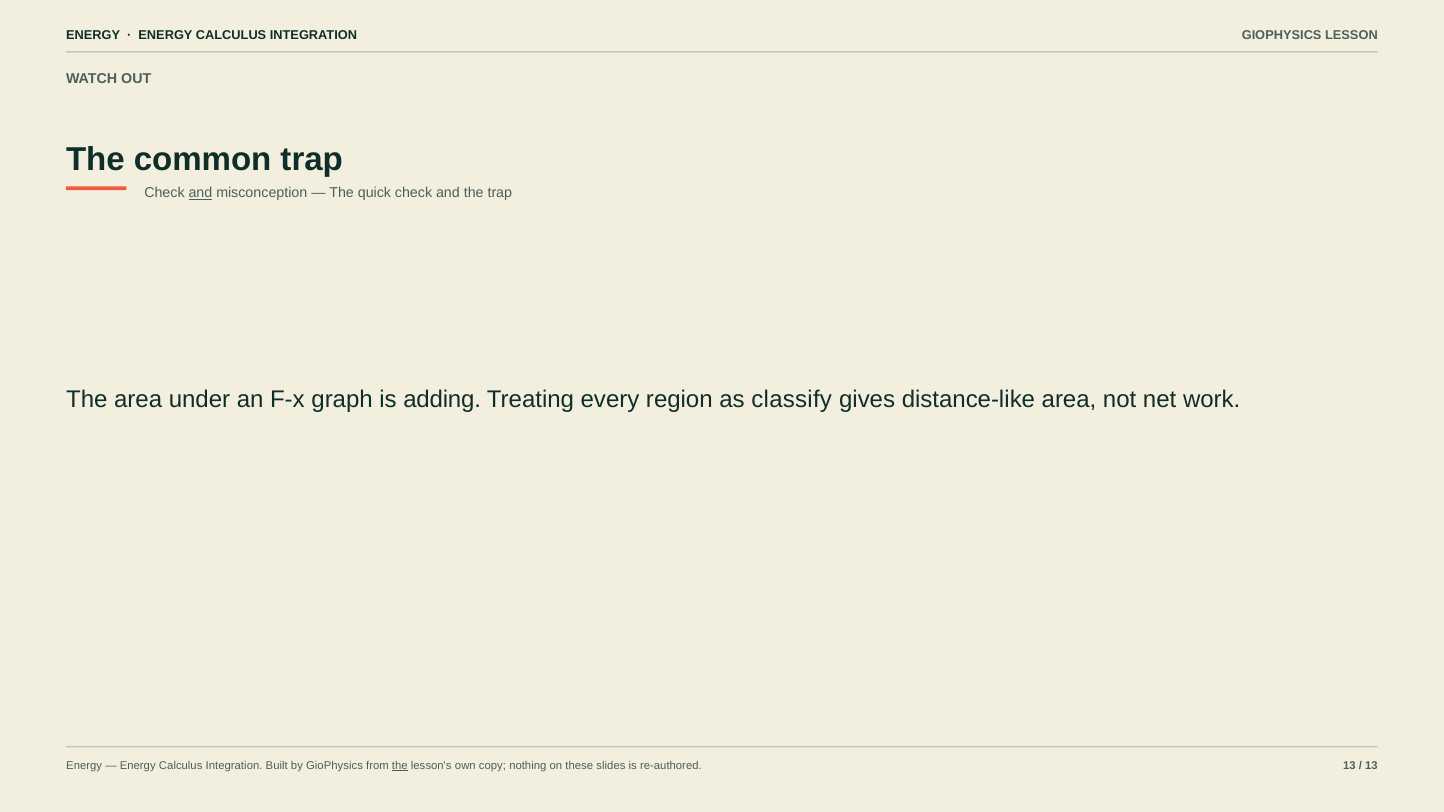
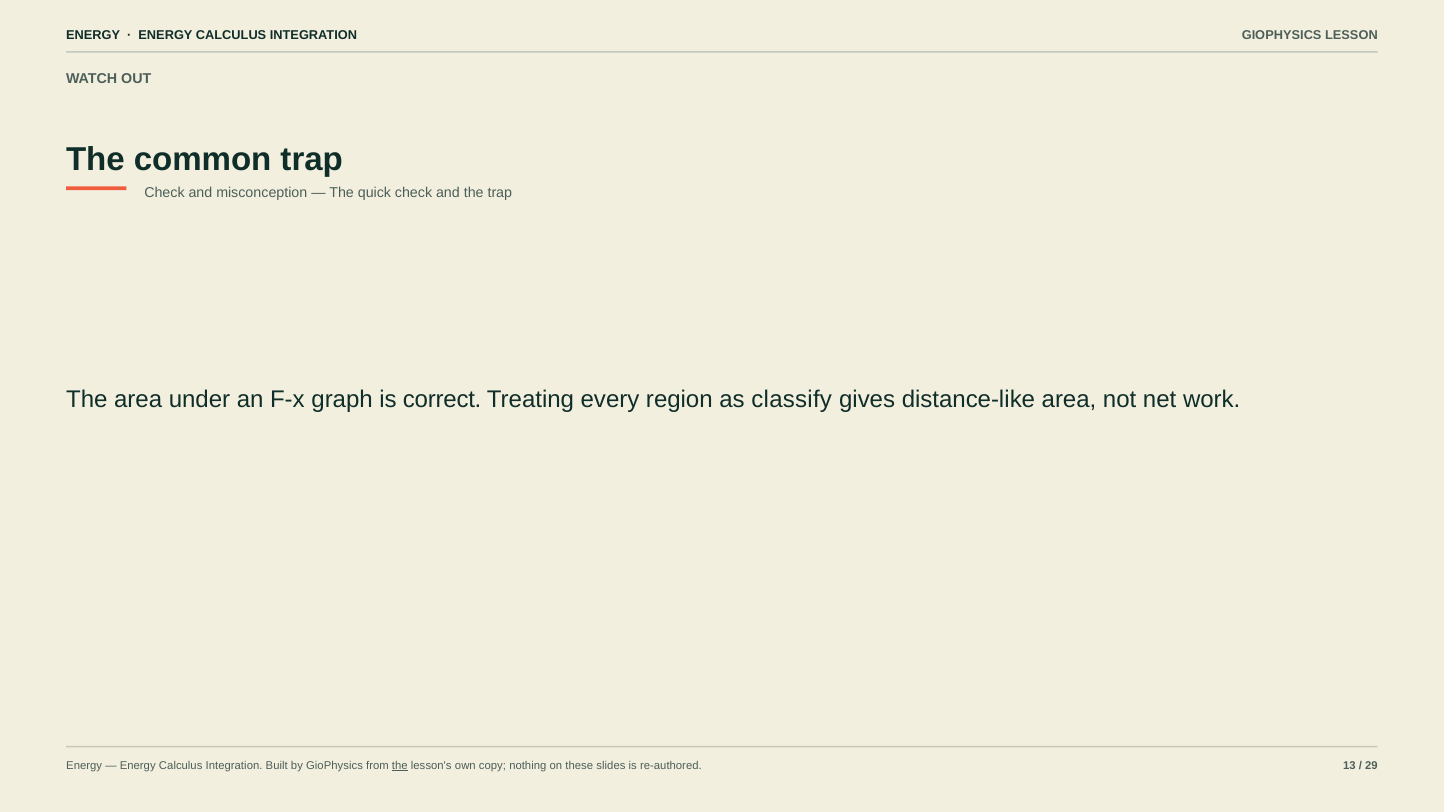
and at (200, 193) underline: present -> none
adding: adding -> correct
13 at (1371, 766): 13 -> 29
